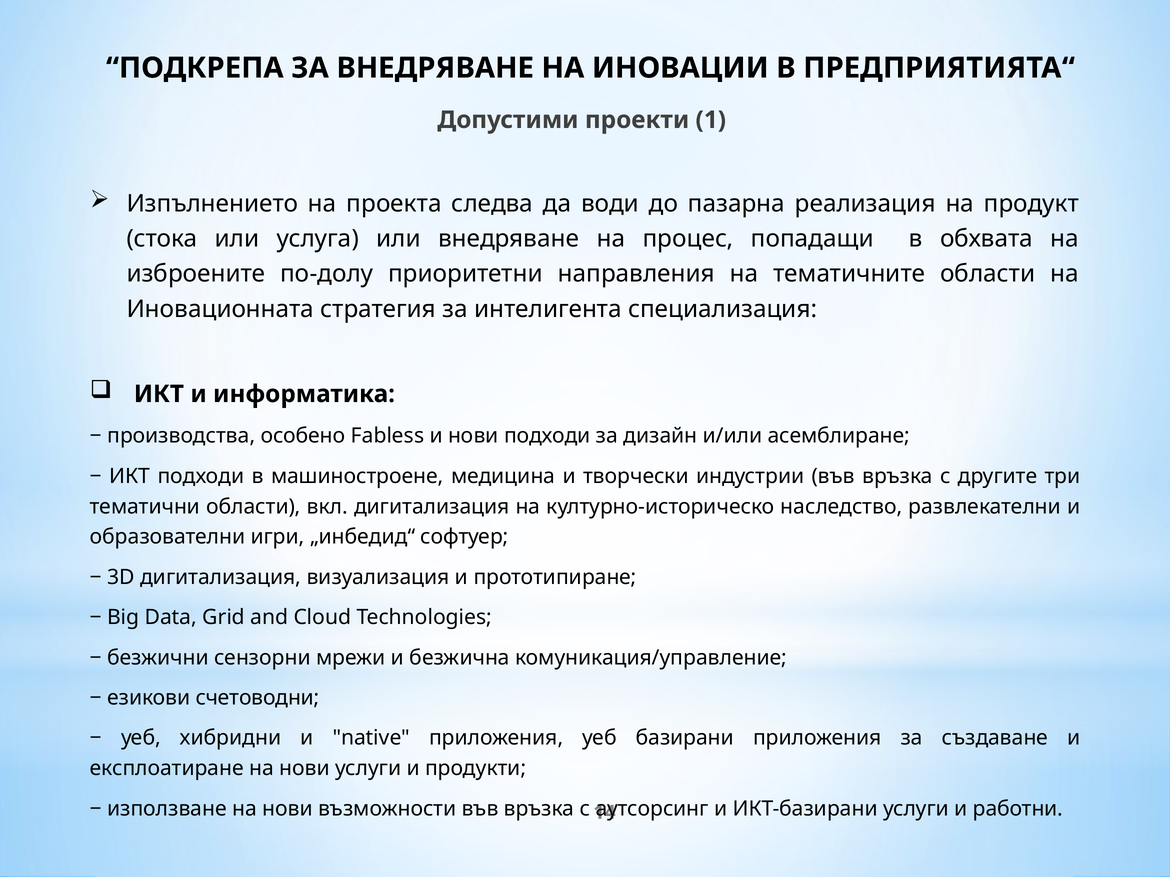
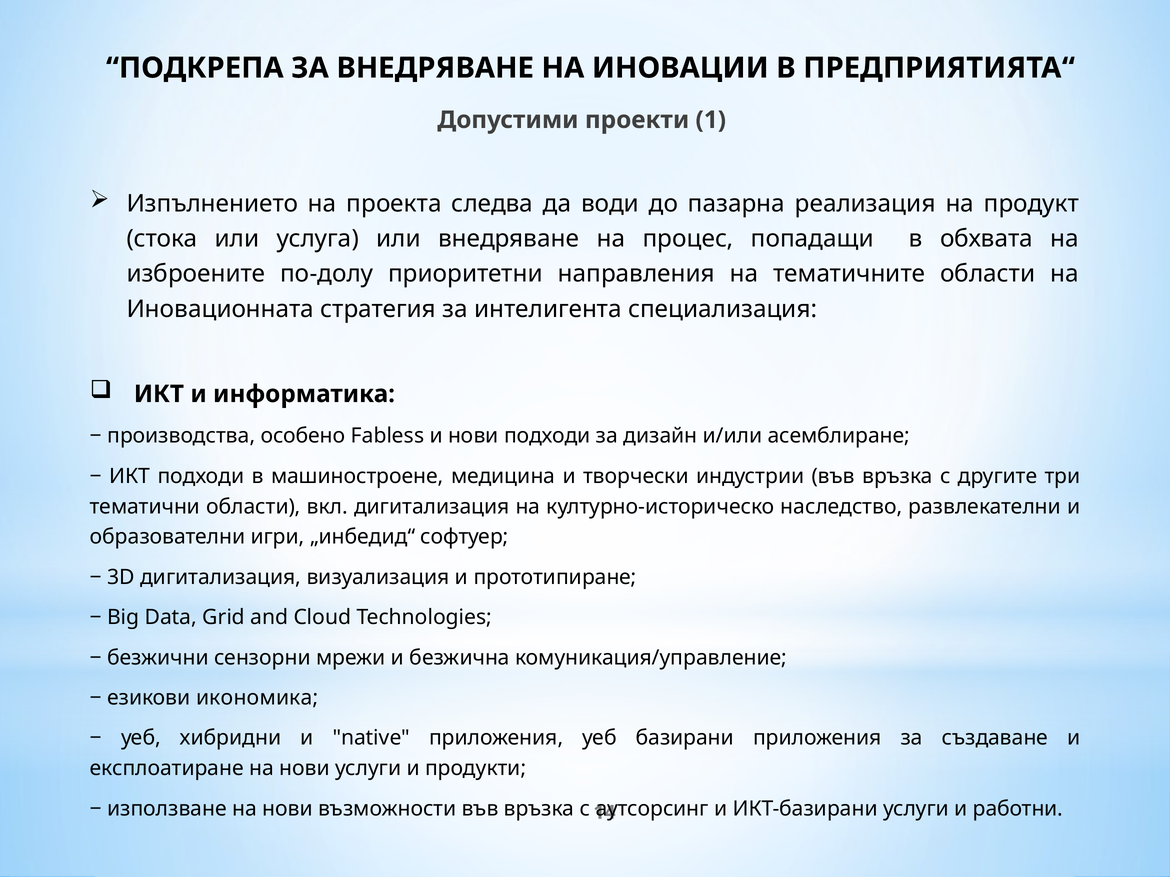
счетоводни: счетоводни -> икономика
